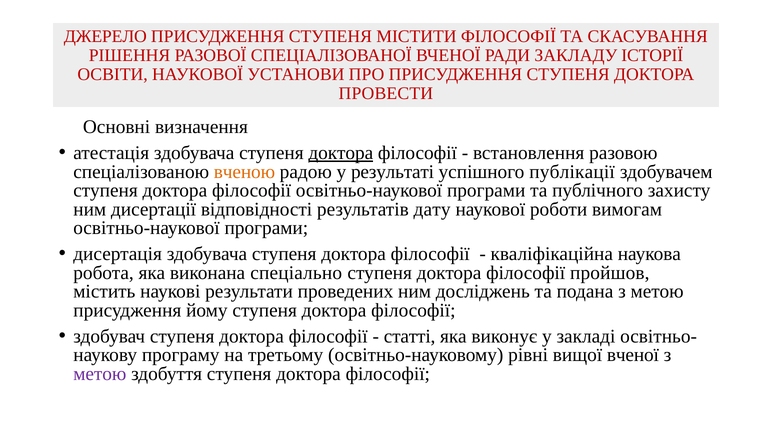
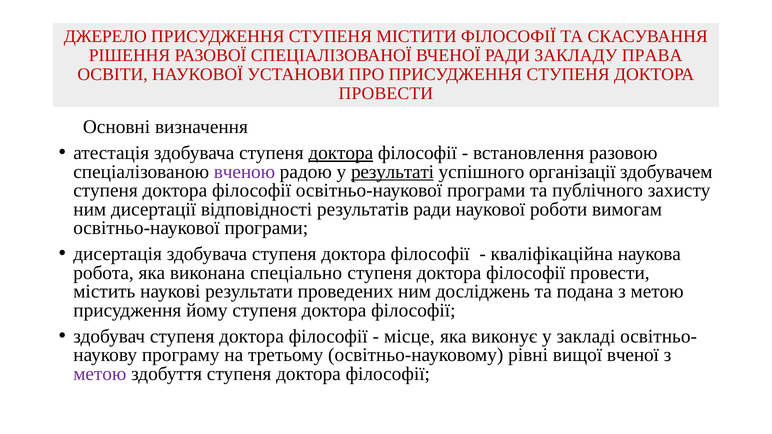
ІСТОРІЇ: ІСТОРІЇ -> ПРАВА
вченою colour: orange -> purple
результаті underline: none -> present
публікації: публікації -> організації
результатів дату: дату -> ради
філософії пройшов: пройшов -> провести
статті: статті -> місце
